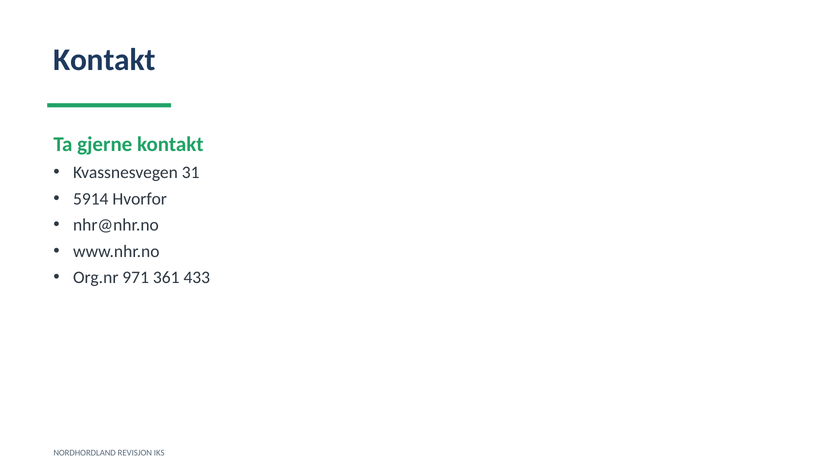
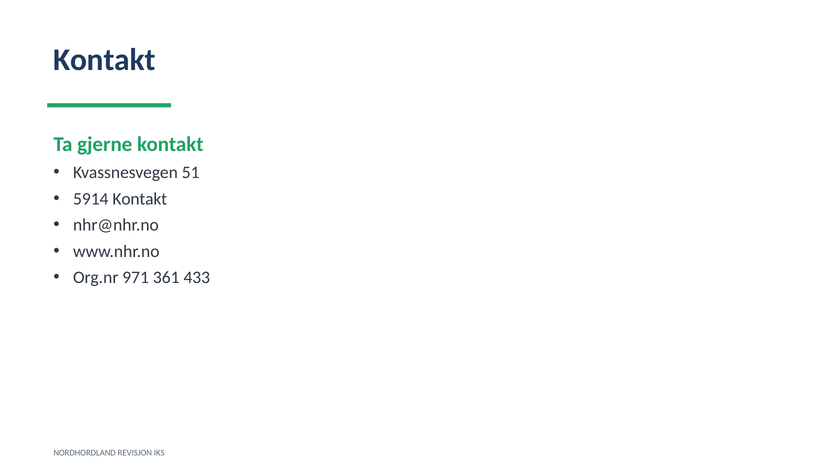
31: 31 -> 51
5914 Hvorfor: Hvorfor -> Kontakt
